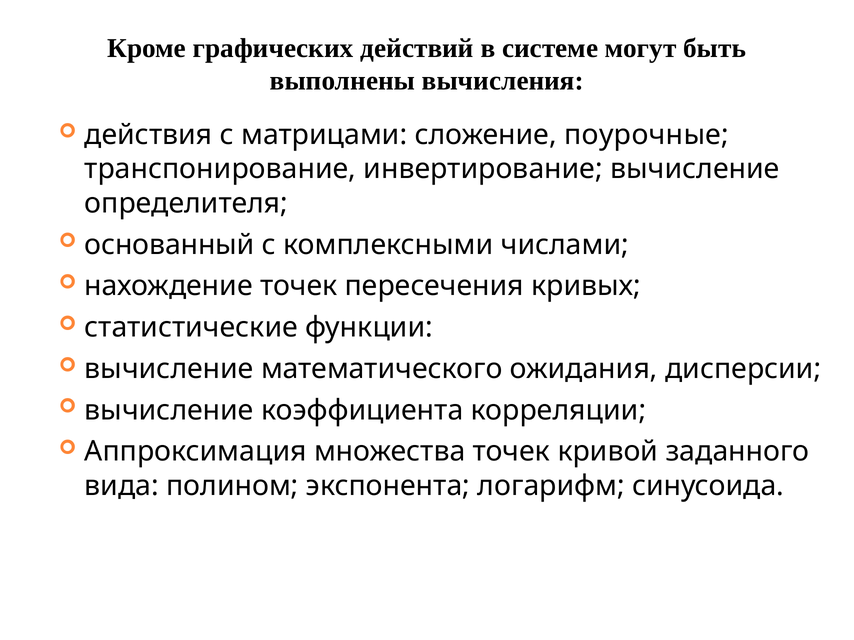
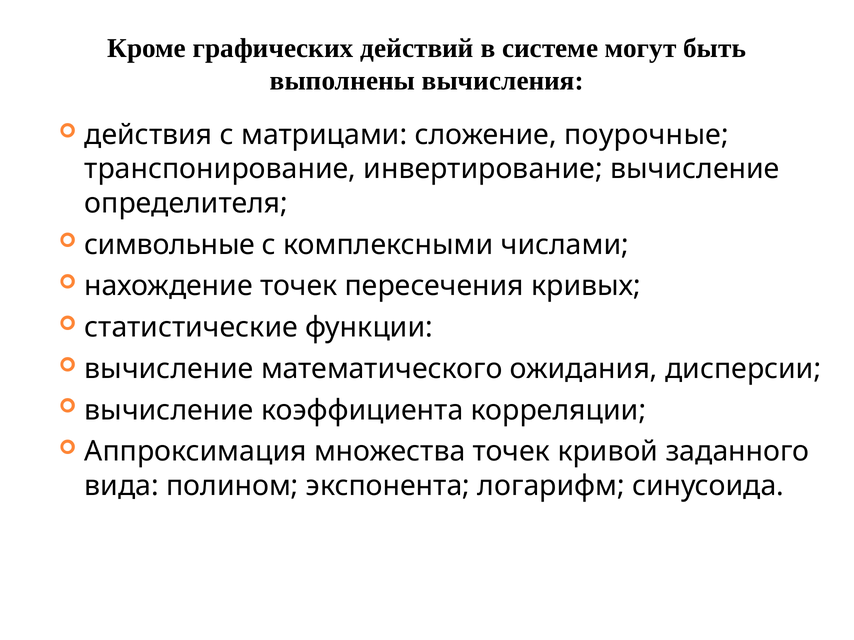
основанный: основанный -> символьные
